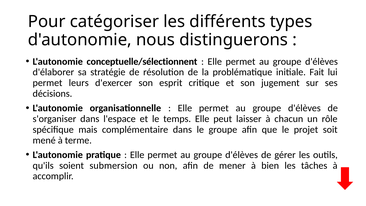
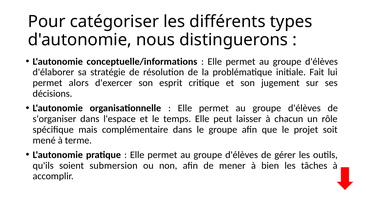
conceptuelle/sélectionnent: conceptuelle/sélectionnent -> conceptuelle/informations
leurs: leurs -> alors
